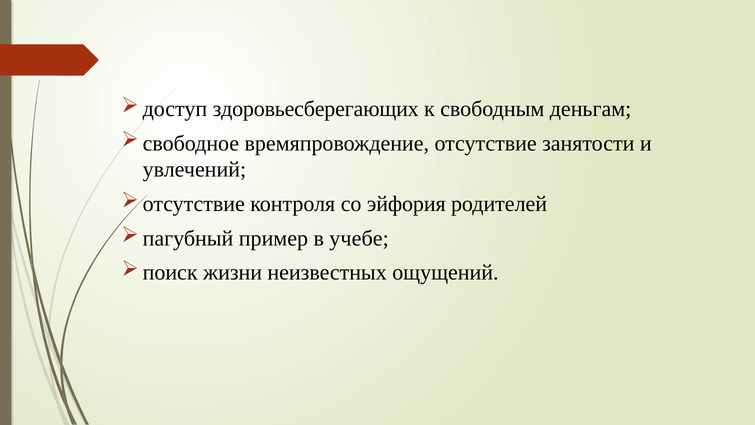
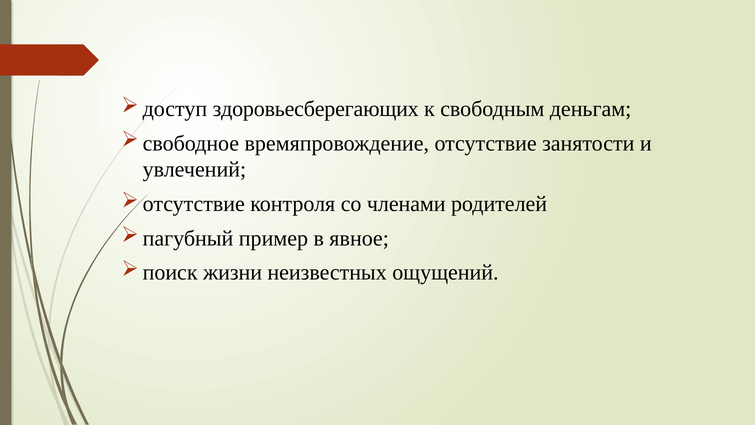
эйфория: эйфория -> членами
учебе: учебе -> явное
